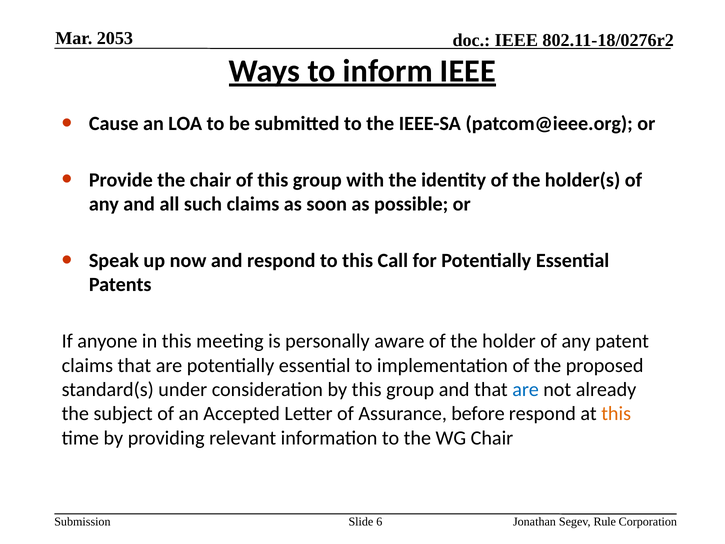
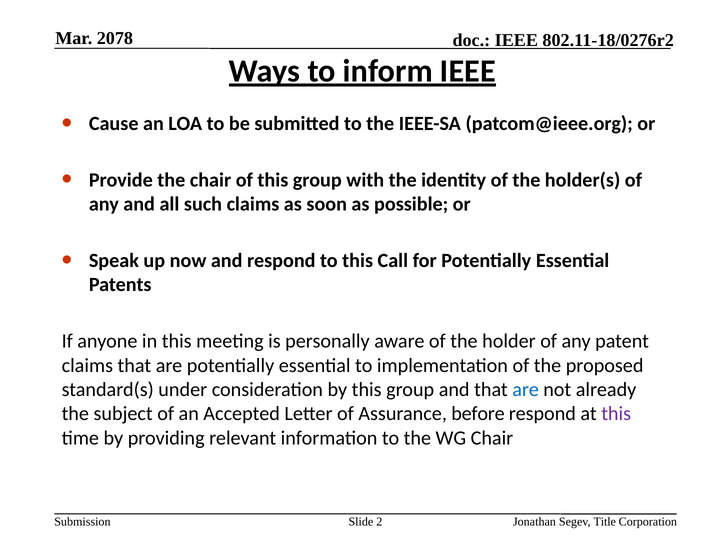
2053: 2053 -> 2078
this at (616, 414) colour: orange -> purple
6: 6 -> 2
Rule: Rule -> Title
